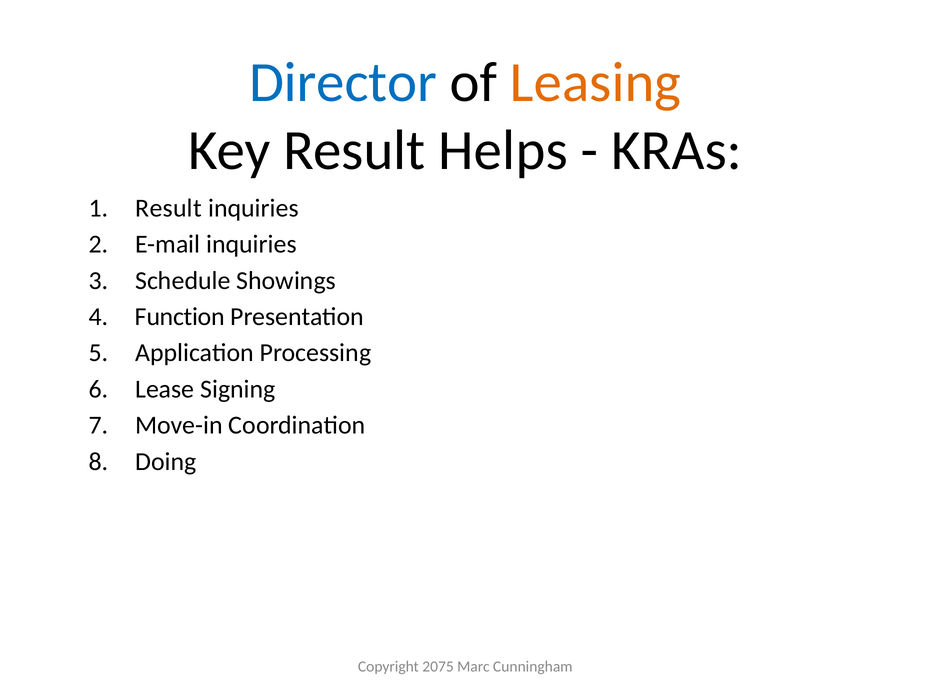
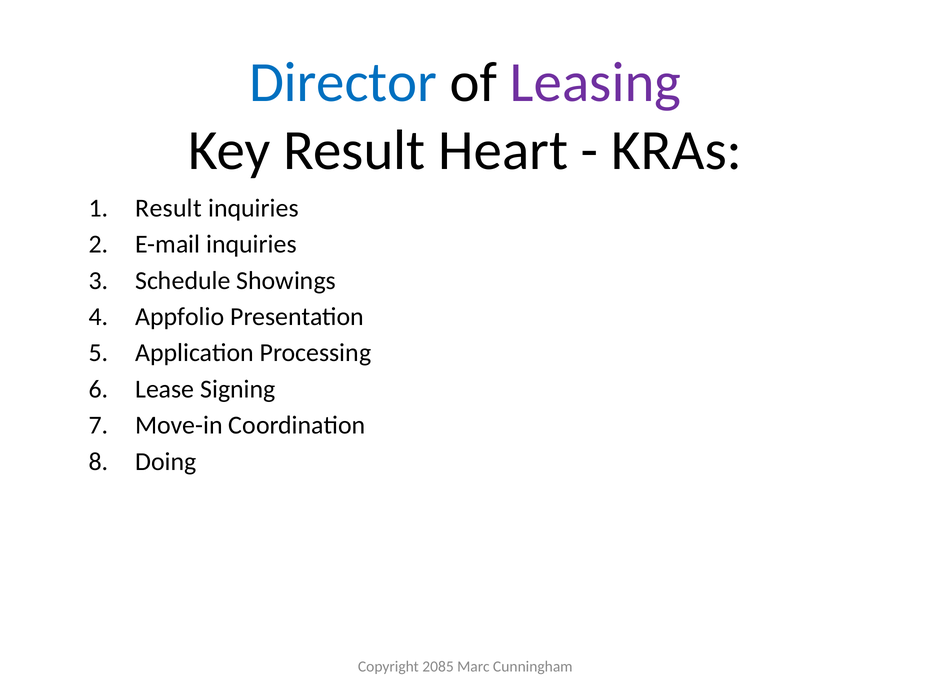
Leasing colour: orange -> purple
Helps: Helps -> Heart
Function: Function -> Appfolio
2075: 2075 -> 2085
